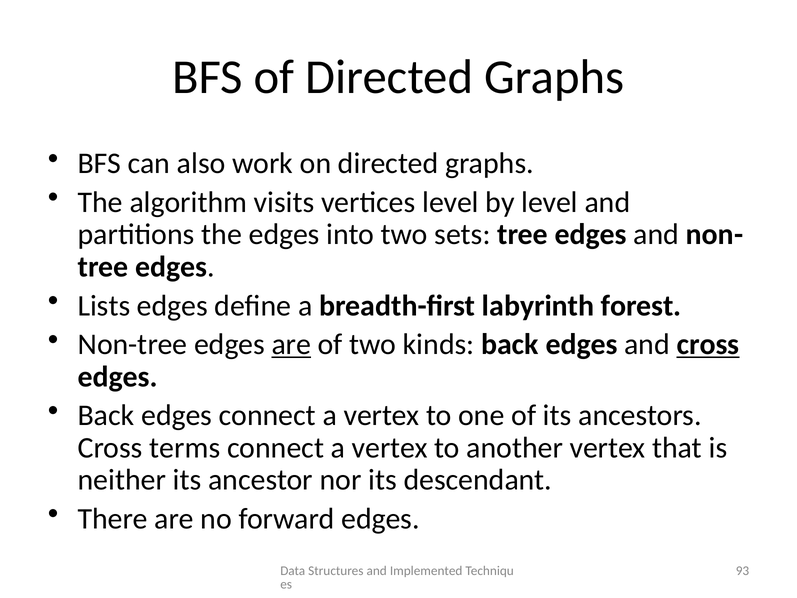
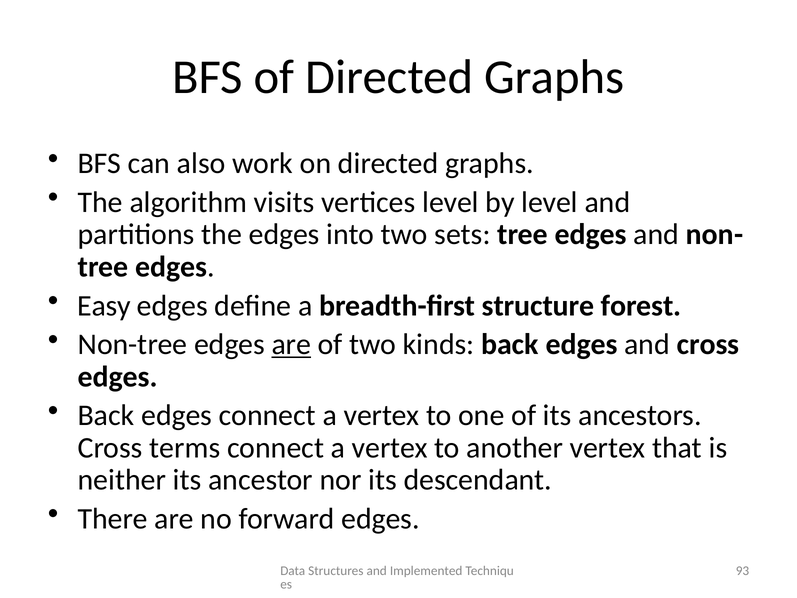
Lists: Lists -> Easy
labyrinth: labyrinth -> structure
cross at (708, 344) underline: present -> none
